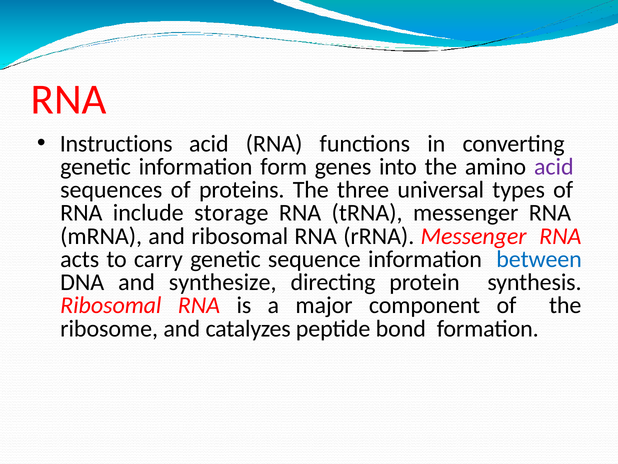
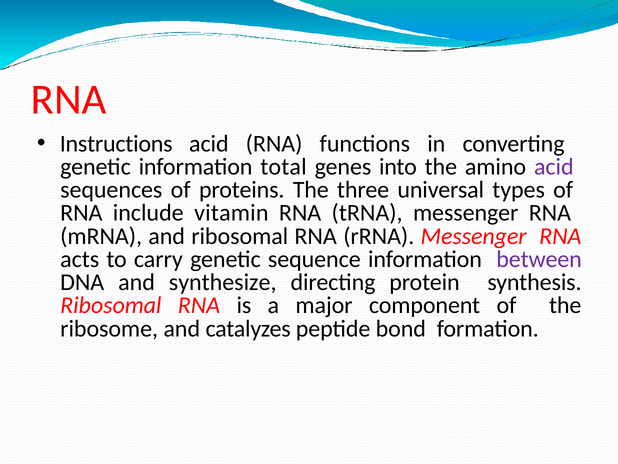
form: form -> total
storage: storage -> vitamin
between colour: blue -> purple
